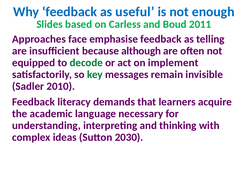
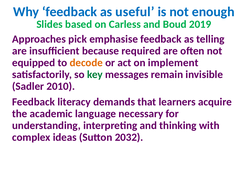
2011: 2011 -> 2019
face: face -> pick
although: although -> required
decode colour: green -> orange
2030: 2030 -> 2032
